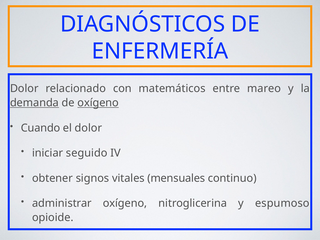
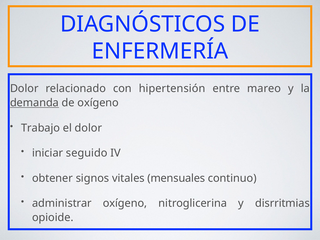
matemáticos: matemáticos -> hipertensión
oxígeno at (98, 103) underline: present -> none
Cuando: Cuando -> Trabajo
espumoso: espumoso -> disrritmias
